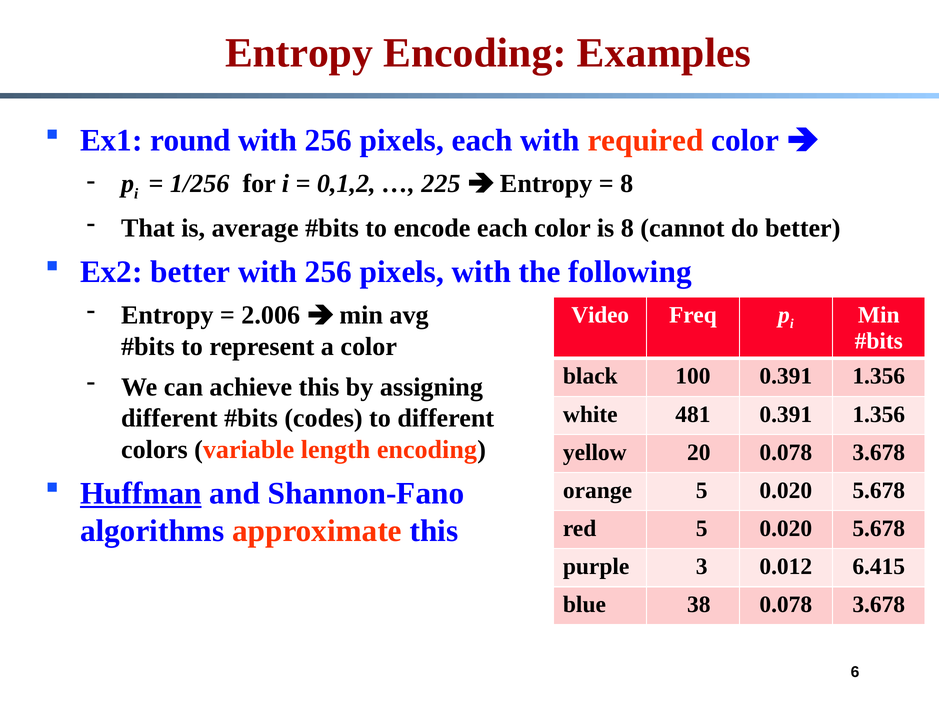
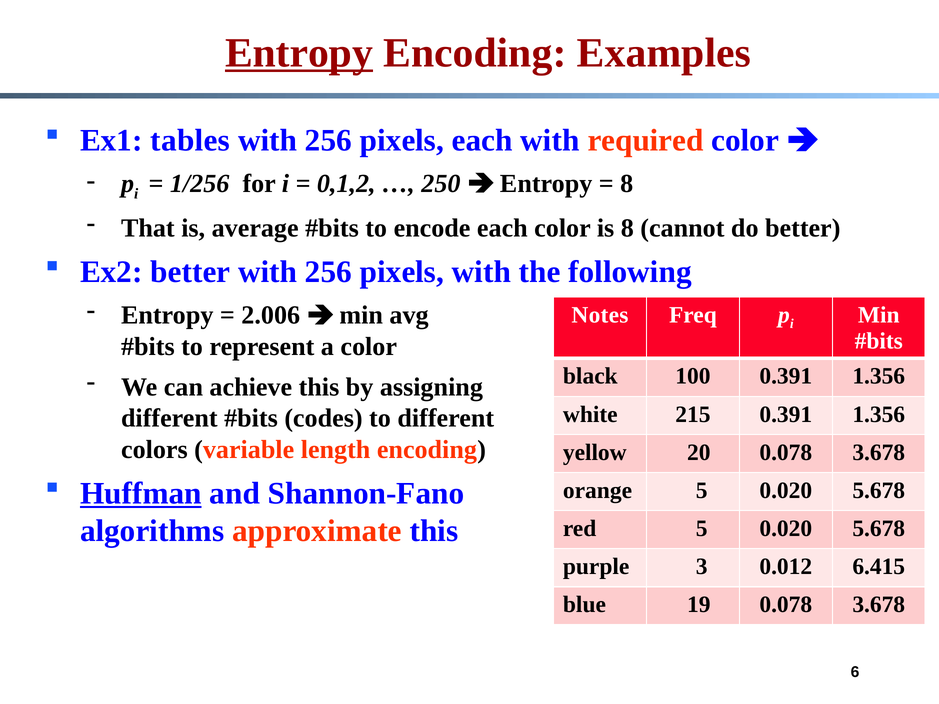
Entropy at (299, 53) underline: none -> present
round: round -> tables
225: 225 -> 250
Video: Video -> Notes
481: 481 -> 215
38: 38 -> 19
